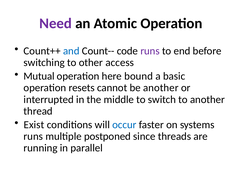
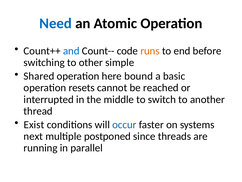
Need colour: purple -> blue
runs at (150, 51) colour: purple -> orange
access: access -> simple
Mutual: Mutual -> Shared
be another: another -> reached
runs at (33, 136): runs -> next
